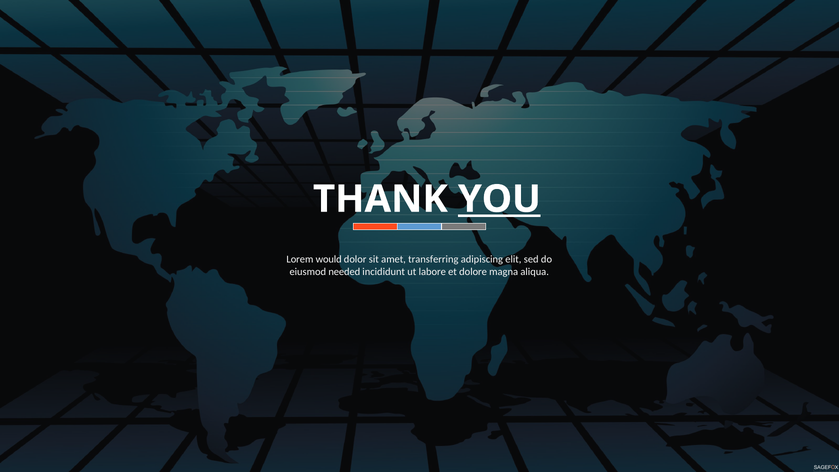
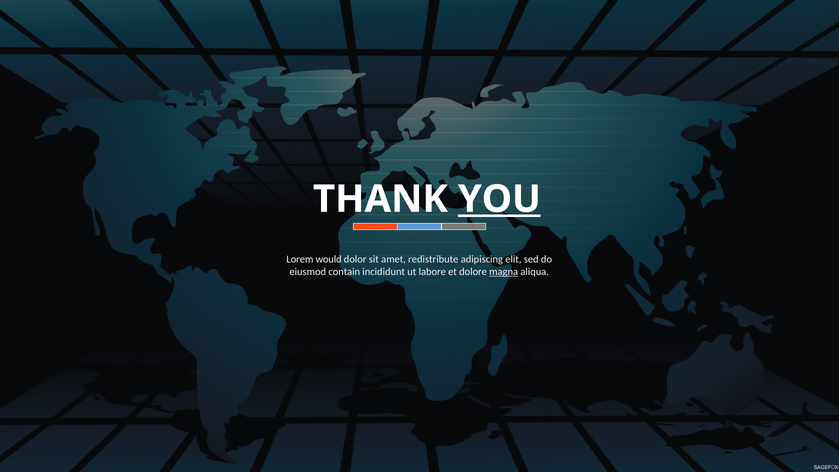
transferring: transferring -> redistribute
needed: needed -> contain
magna underline: none -> present
